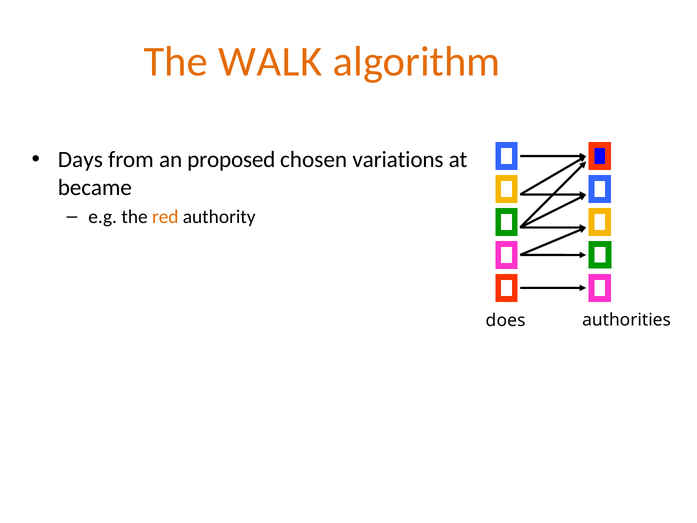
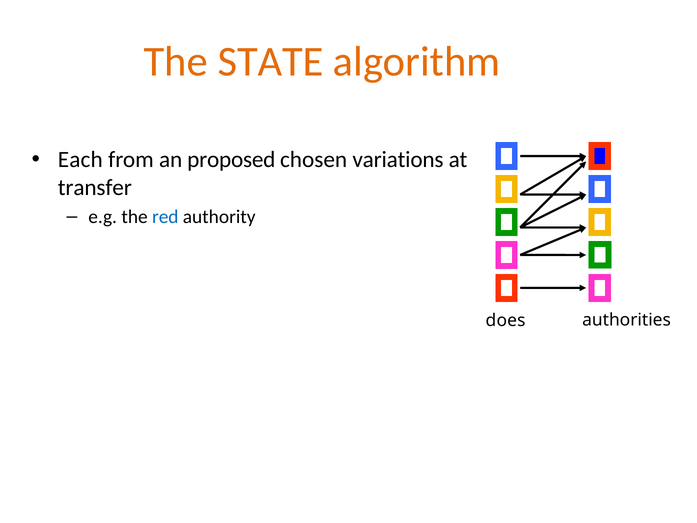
WALK: WALK -> STATE
Days: Days -> Each
became: became -> transfer
red colour: orange -> blue
